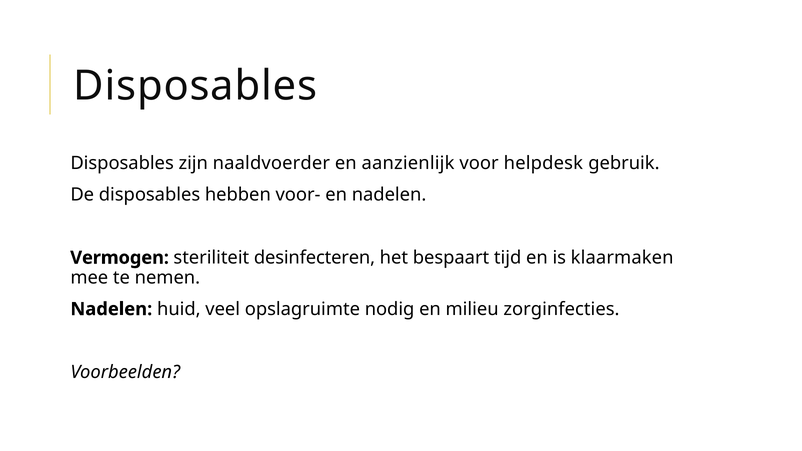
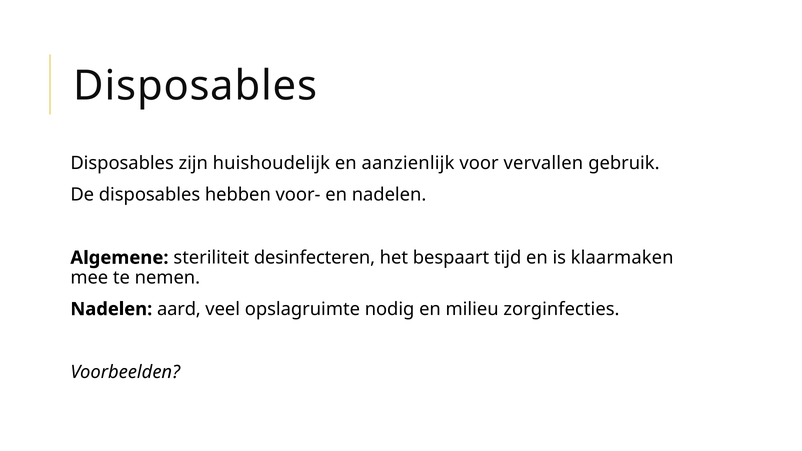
naaldvoerder: naaldvoerder -> huishoudelijk
helpdesk: helpdesk -> vervallen
Vermogen: Vermogen -> Algemene
huid: huid -> aard
